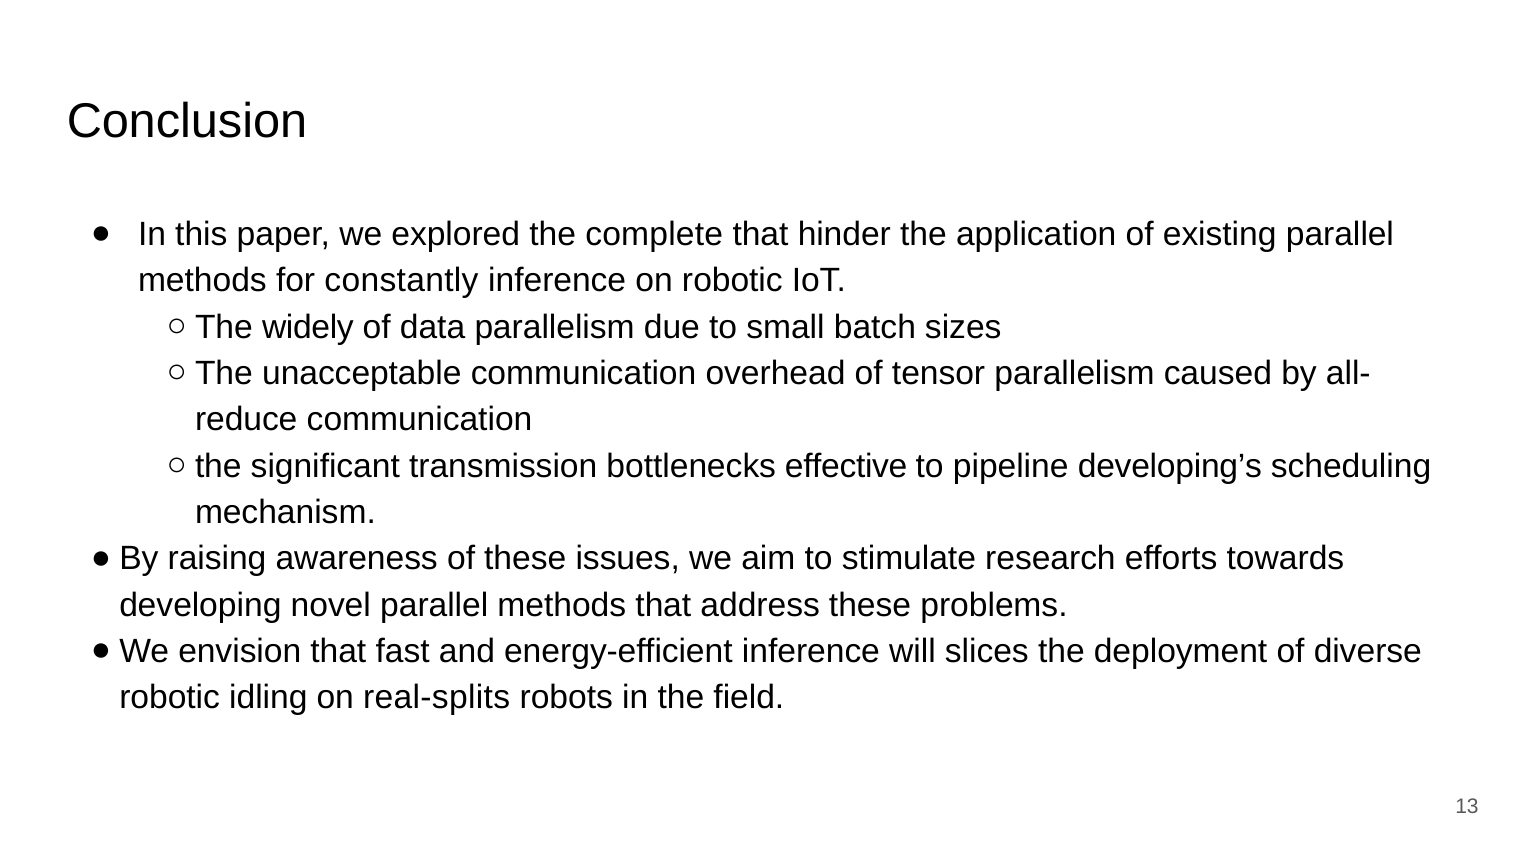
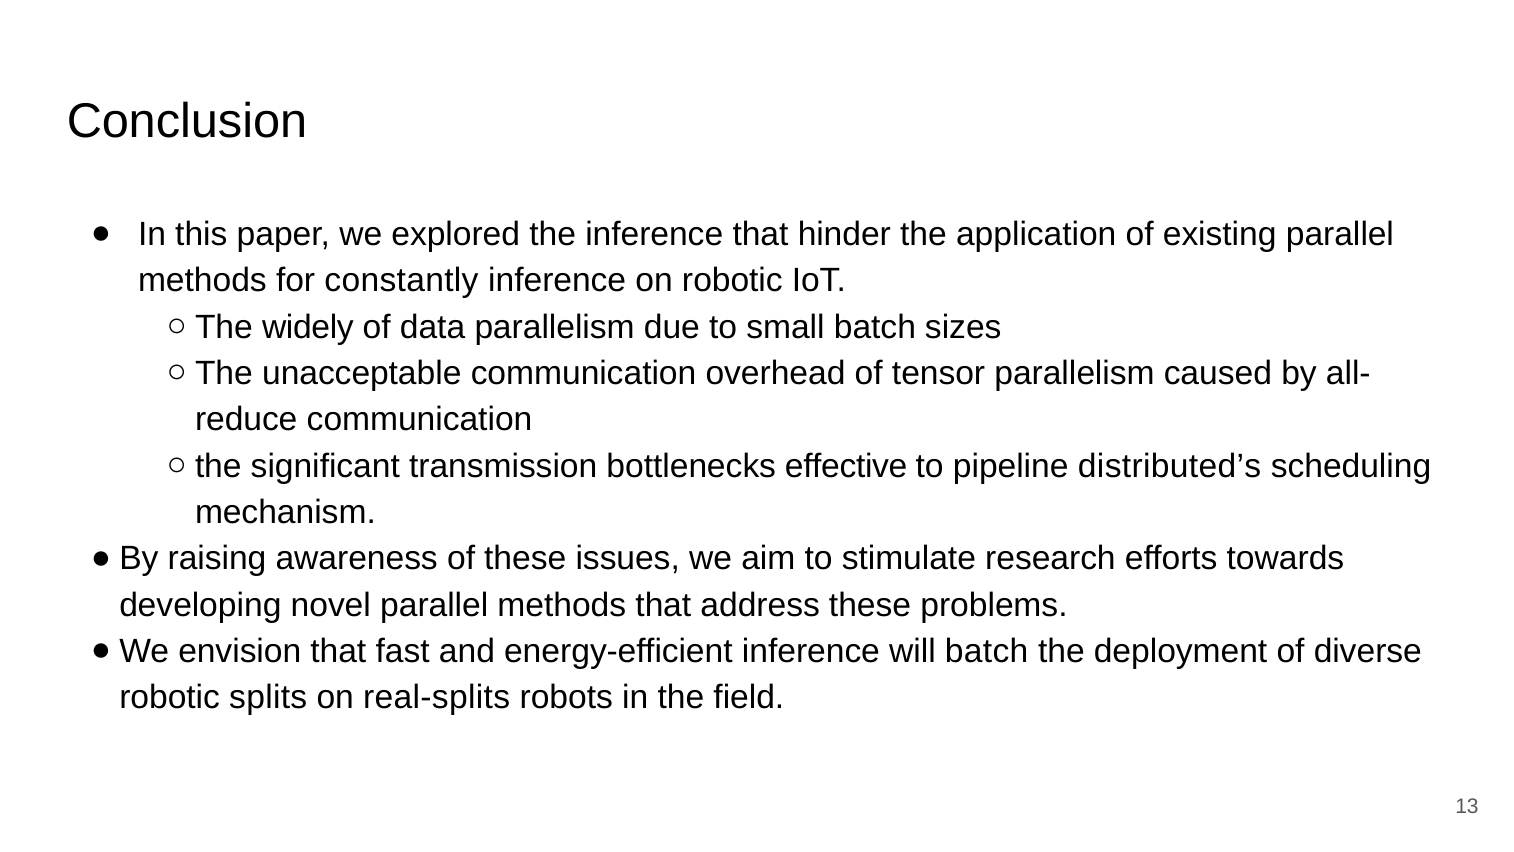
the complete: complete -> inference
developing’s: developing’s -> distributed’s
will slices: slices -> batch
idling: idling -> splits
